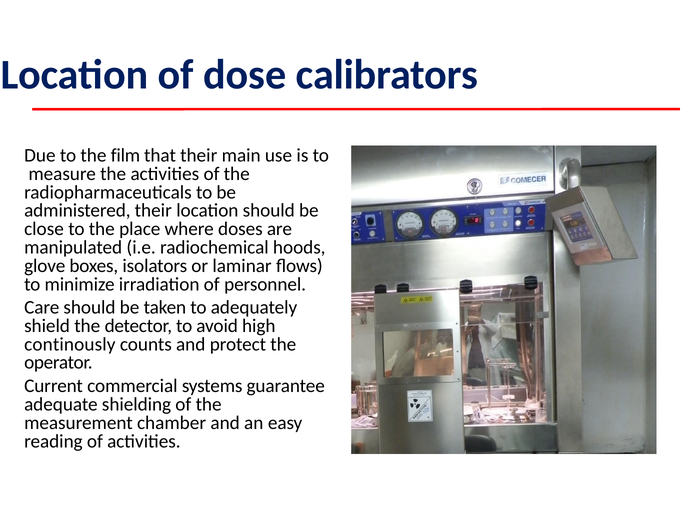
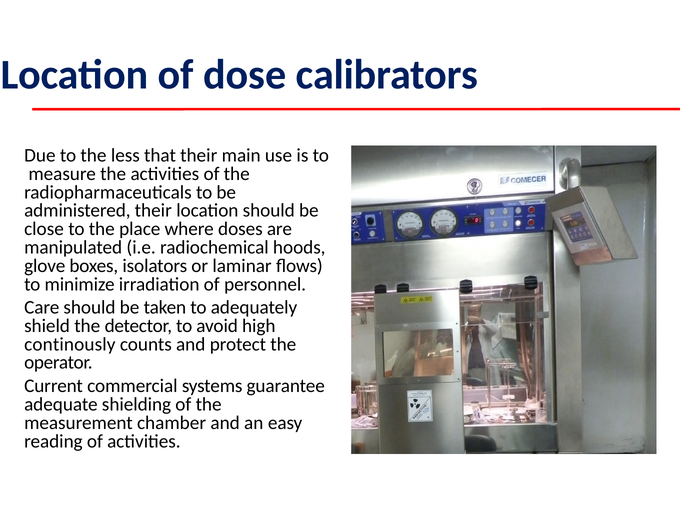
film: film -> less
